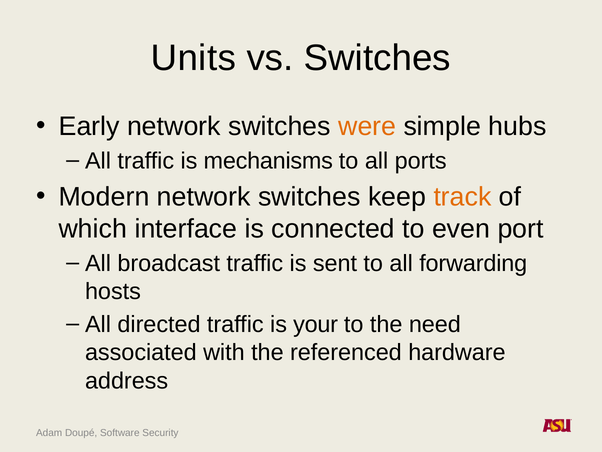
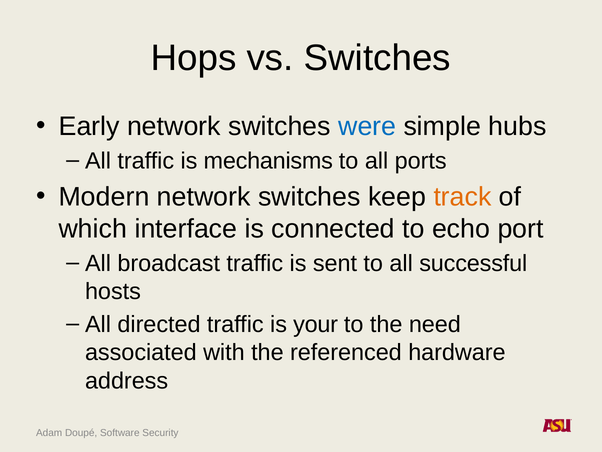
Units: Units -> Hops
were colour: orange -> blue
even: even -> echo
forwarding: forwarding -> successful
